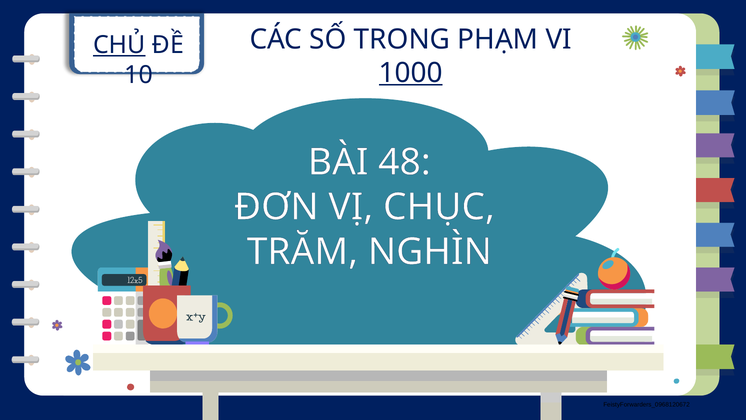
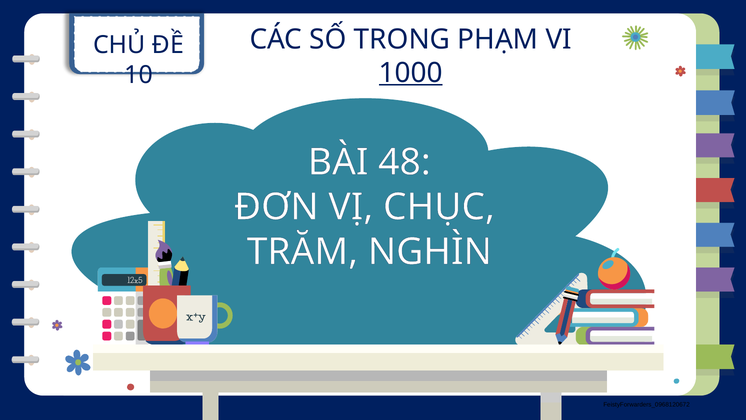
CHỦ underline: present -> none
